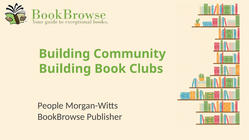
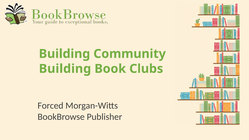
People: People -> Forced
